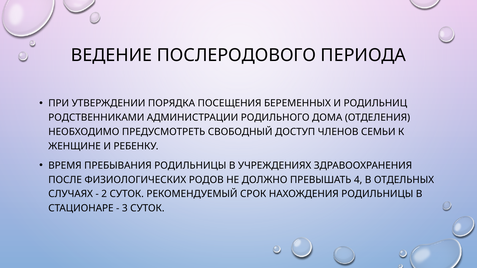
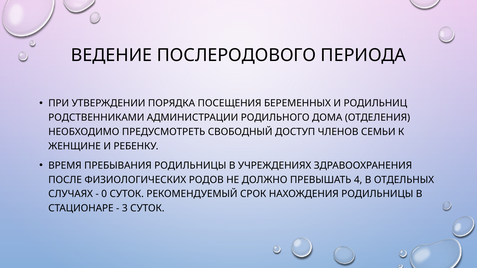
2: 2 -> 0
